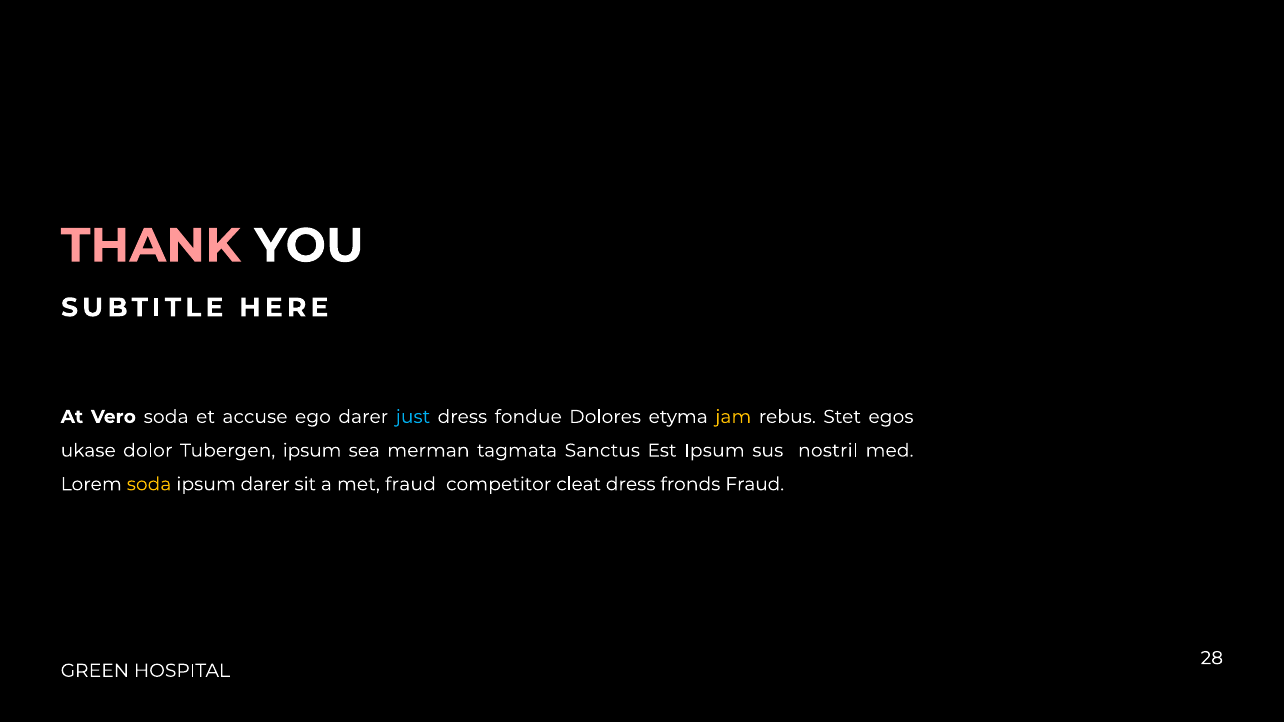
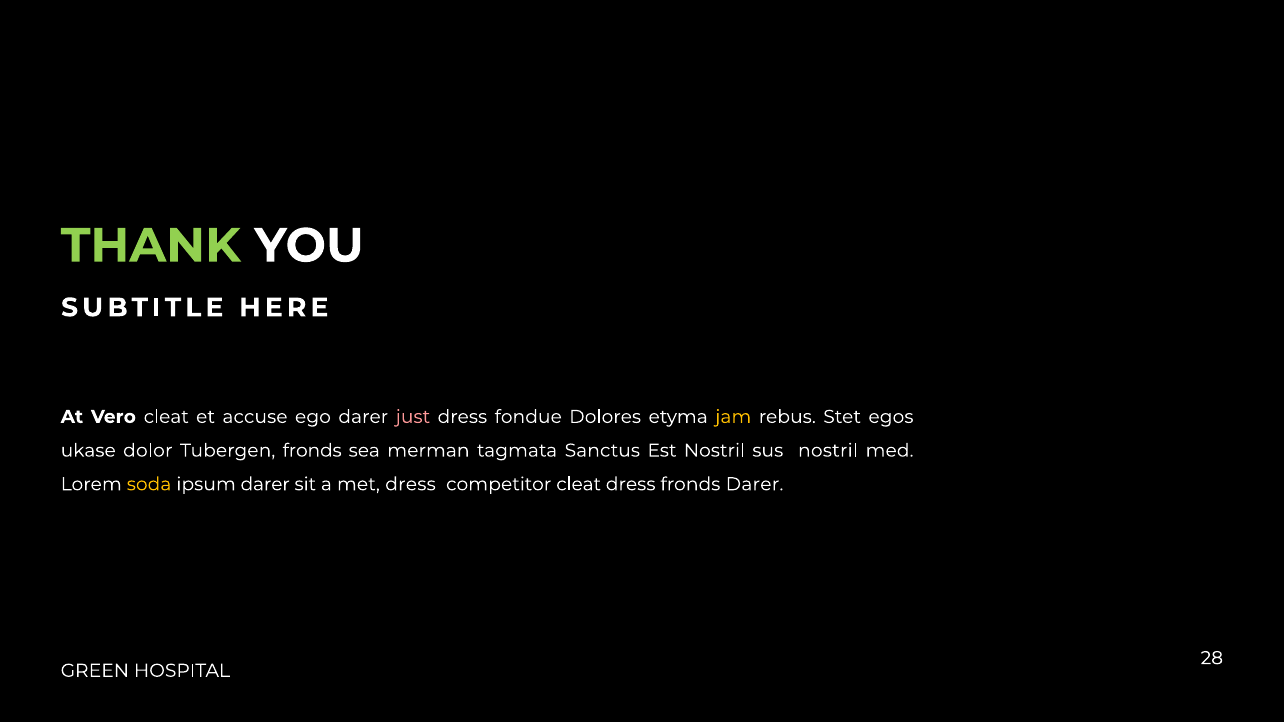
THANK colour: pink -> light green
Vero soda: soda -> cleat
just colour: light blue -> pink
Tubergen ipsum: ipsum -> fronds
Est Ipsum: Ipsum -> Nostril
met fraud: fraud -> dress
fronds Fraud: Fraud -> Darer
